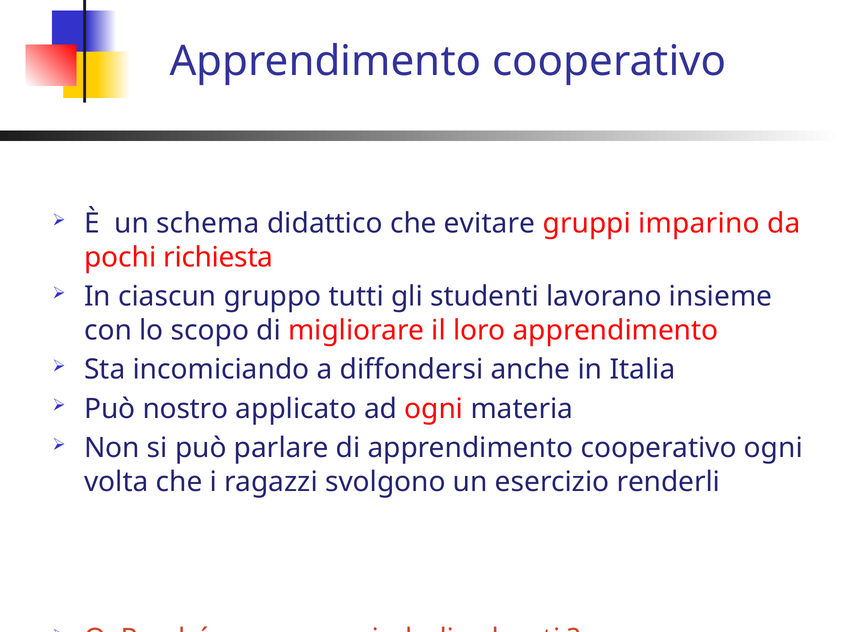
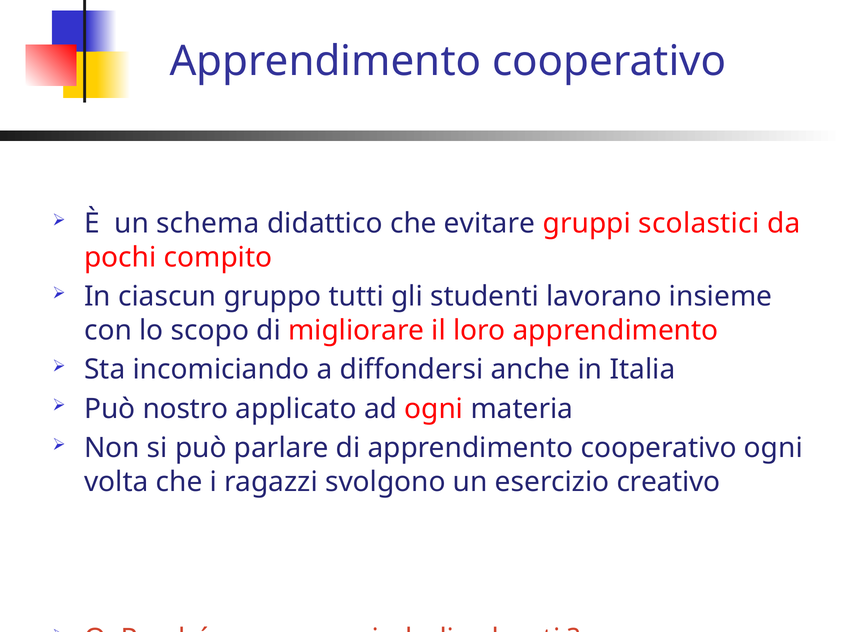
imparino: imparino -> scolastici
richiesta: richiesta -> compito
renderli: renderli -> creativo
